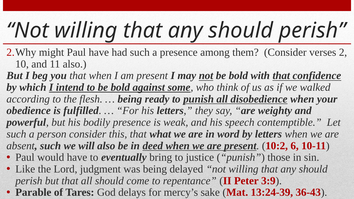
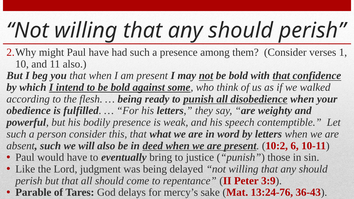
2: 2 -> 1
13:24-39: 13:24-39 -> 13:24-76
